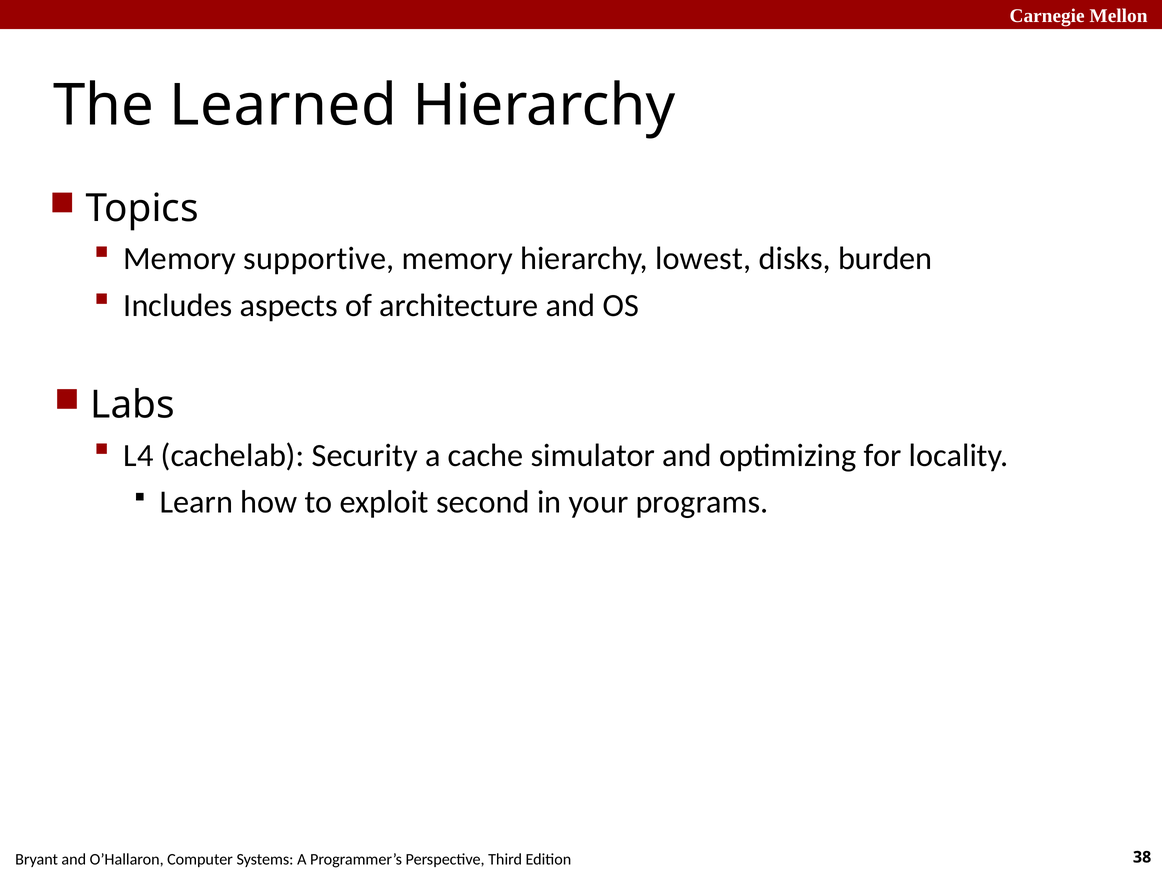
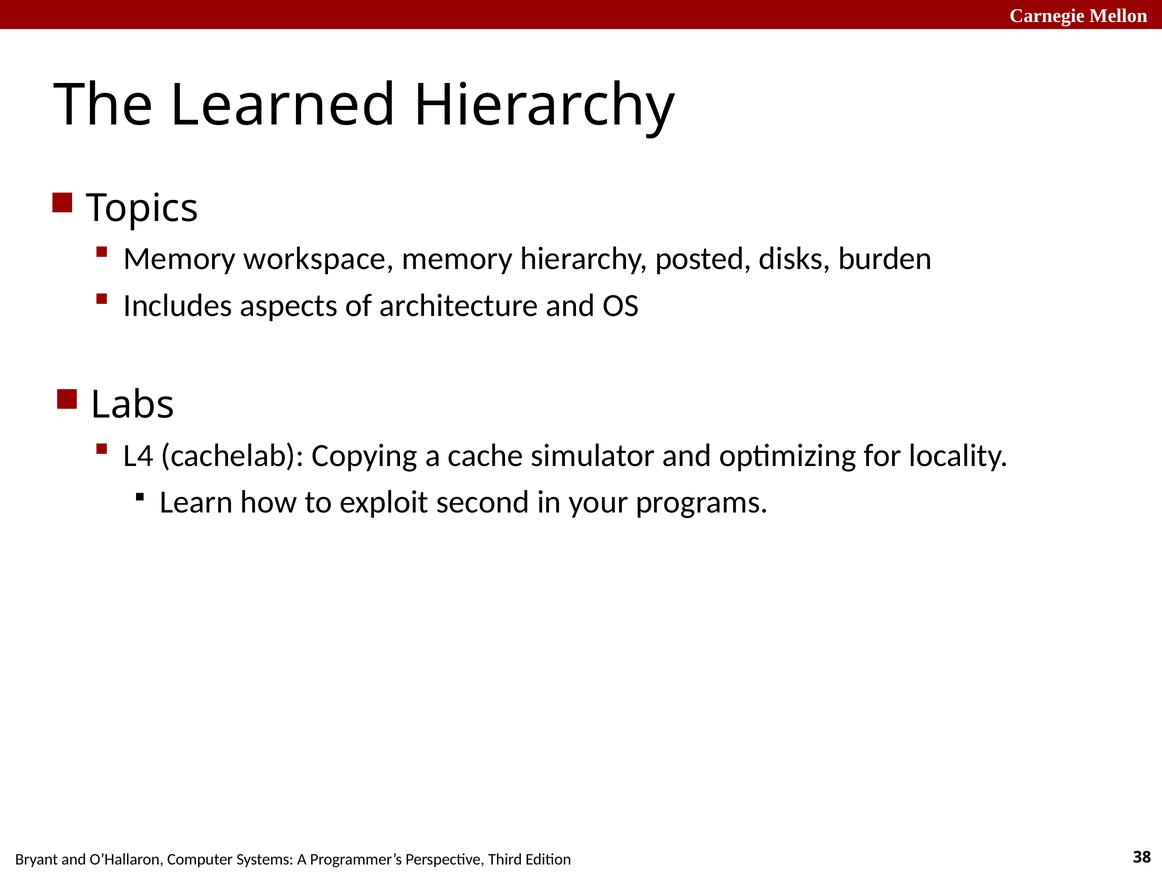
supportive: supportive -> workspace
lowest: lowest -> posted
Security: Security -> Copying
